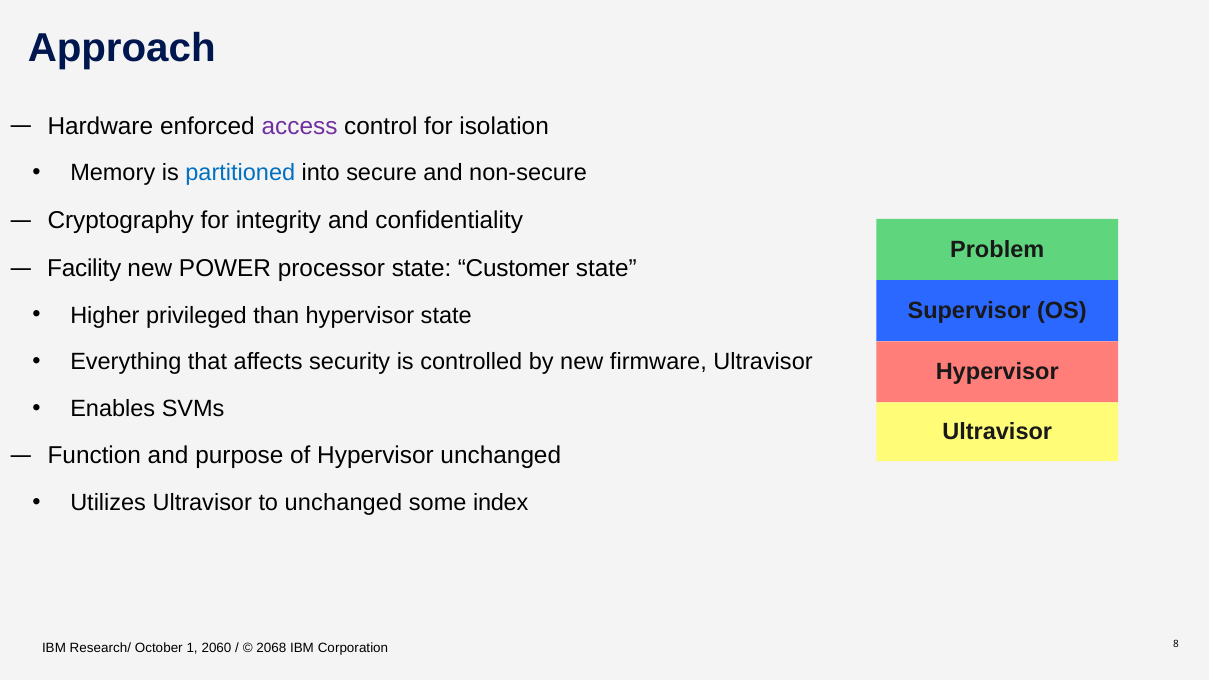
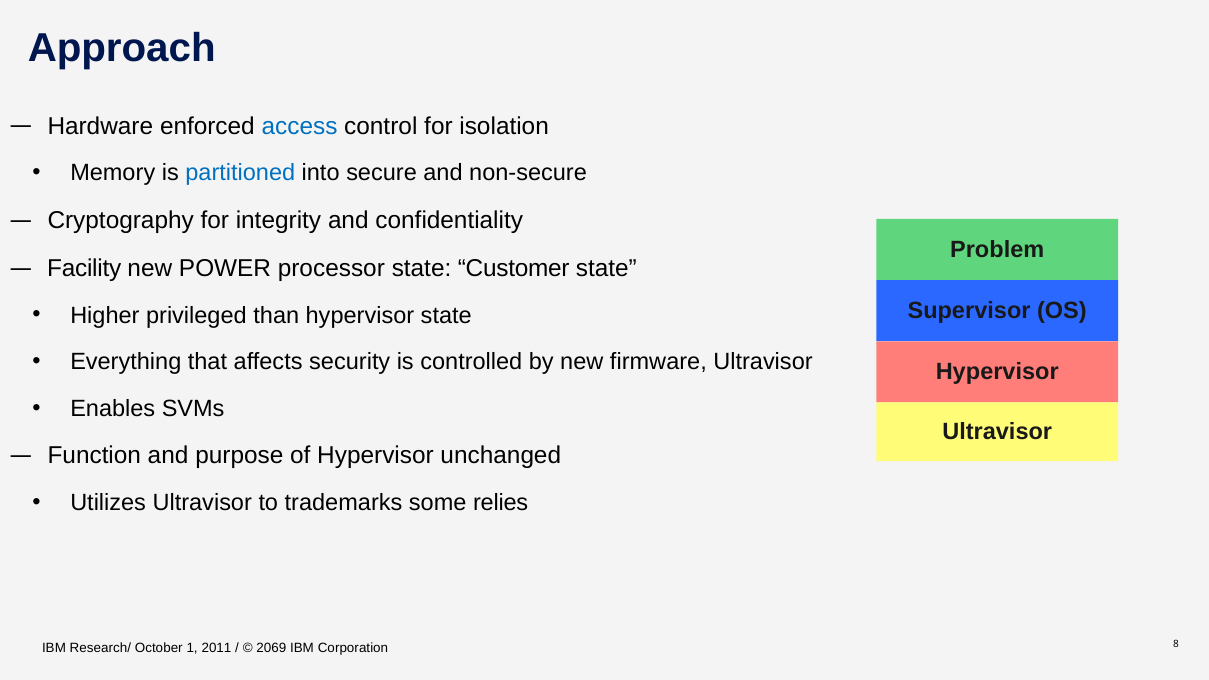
access colour: purple -> blue
to unchanged: unchanged -> trademarks
index: index -> relies
2060: 2060 -> 2011
2068: 2068 -> 2069
